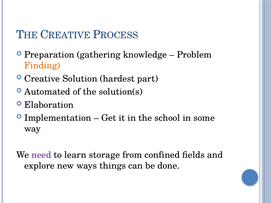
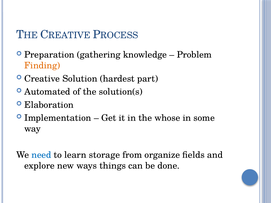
school: school -> whose
need colour: purple -> blue
confined: confined -> organize
